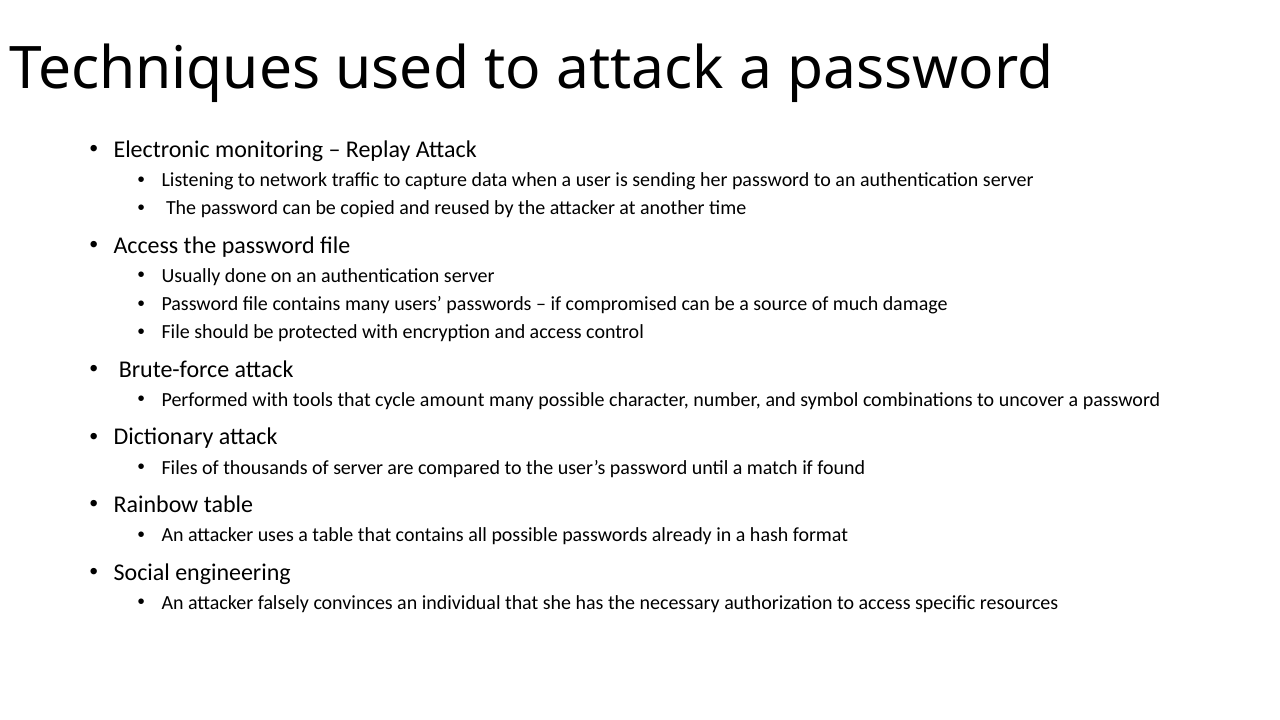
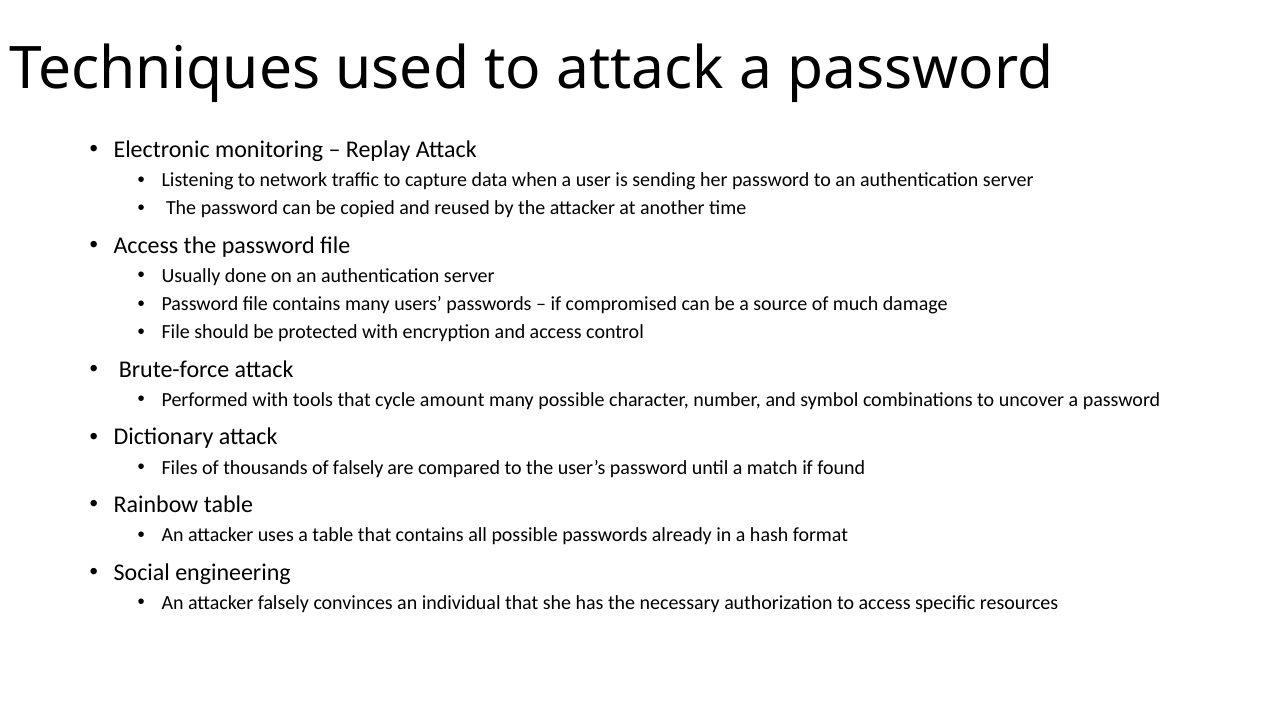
of server: server -> falsely
